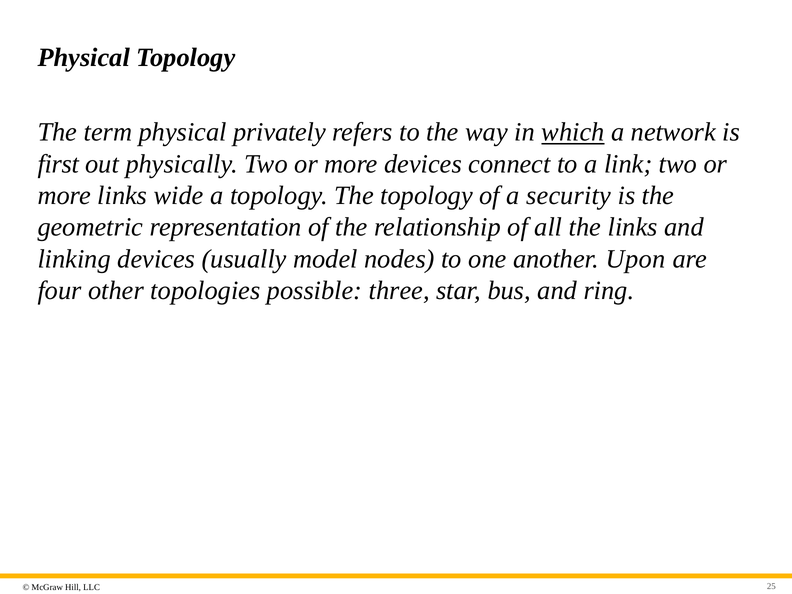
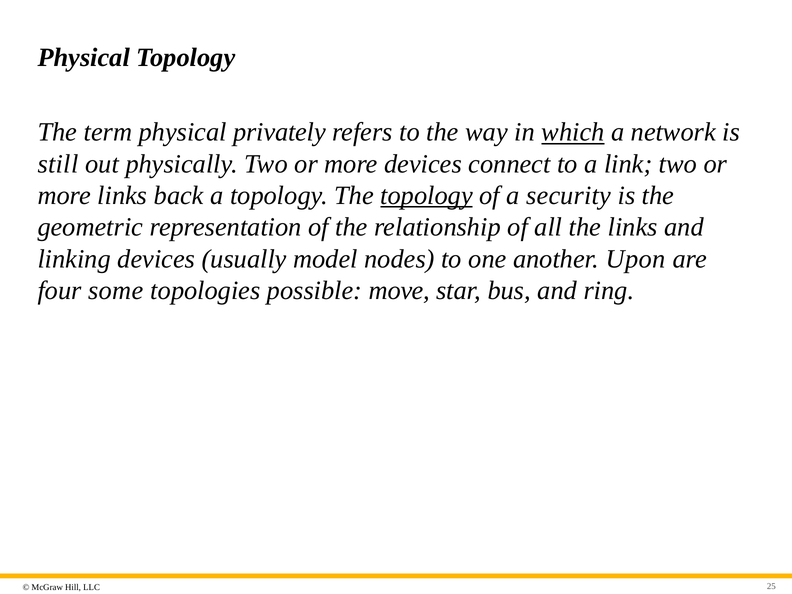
first: first -> still
wide: wide -> back
topology at (427, 196) underline: none -> present
other: other -> some
three: three -> move
